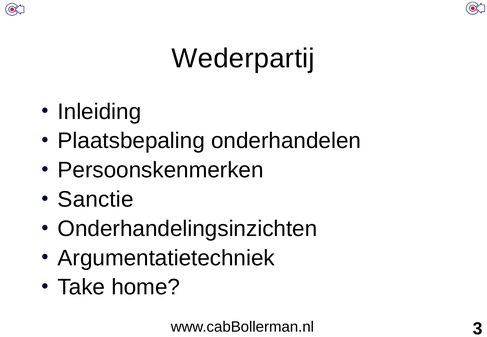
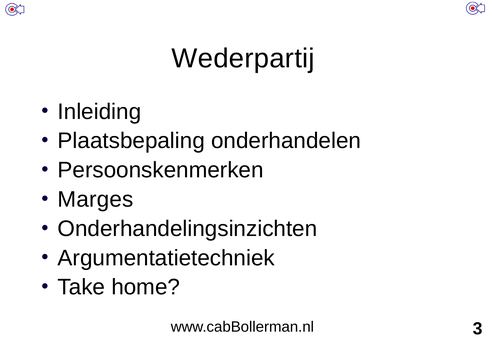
Sanctie: Sanctie -> Marges
